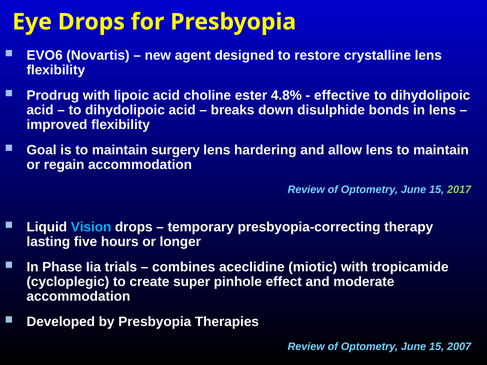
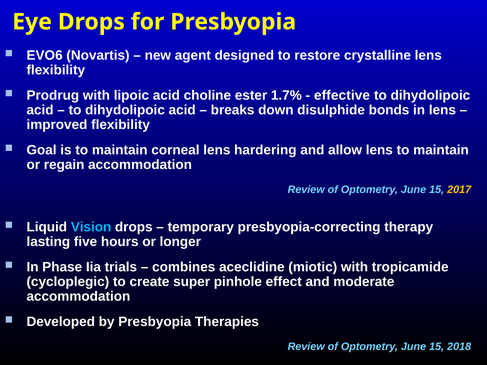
4.8%: 4.8% -> 1.7%
surgery: surgery -> corneal
2017 colour: light green -> yellow
2007: 2007 -> 2018
